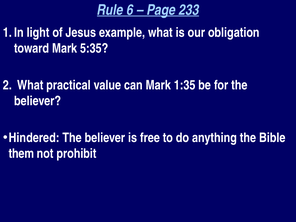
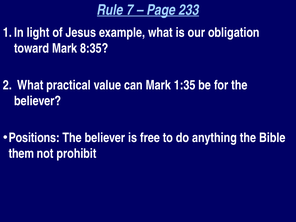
6: 6 -> 7
5:35: 5:35 -> 8:35
Hindered: Hindered -> Positions
